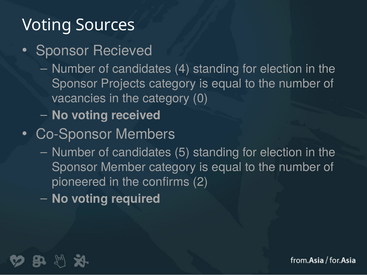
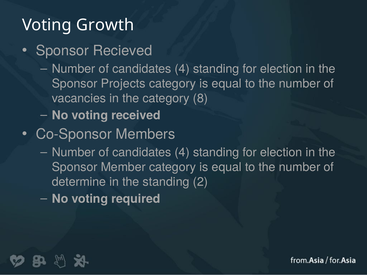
Sources: Sources -> Growth
0: 0 -> 8
5 at (182, 153): 5 -> 4
pioneered: pioneered -> determine
the confirms: confirms -> standing
